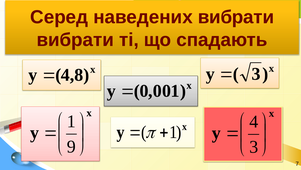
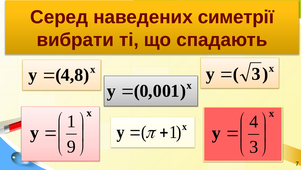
наведених вибрати: вибрати -> симетрії
